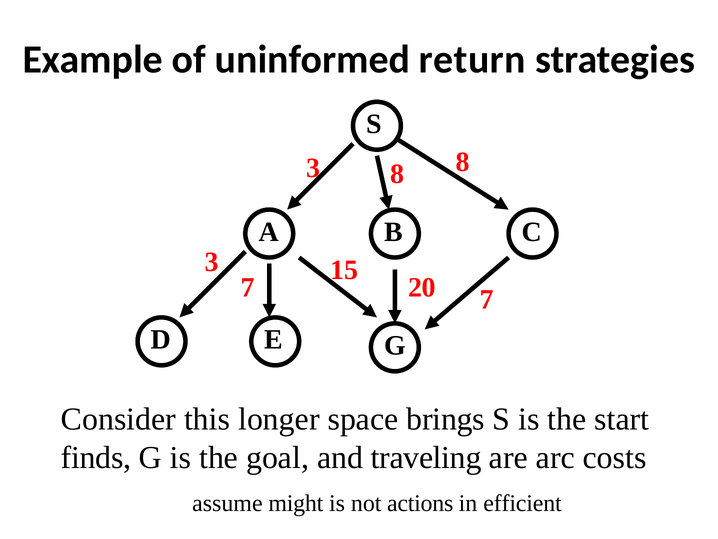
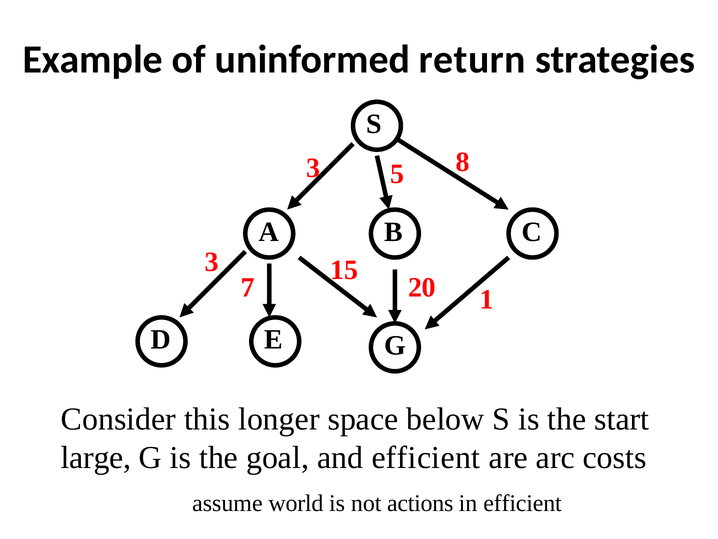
3 8: 8 -> 5
20 7: 7 -> 1
brings: brings -> below
finds: finds -> large
and traveling: traveling -> efficient
might: might -> world
